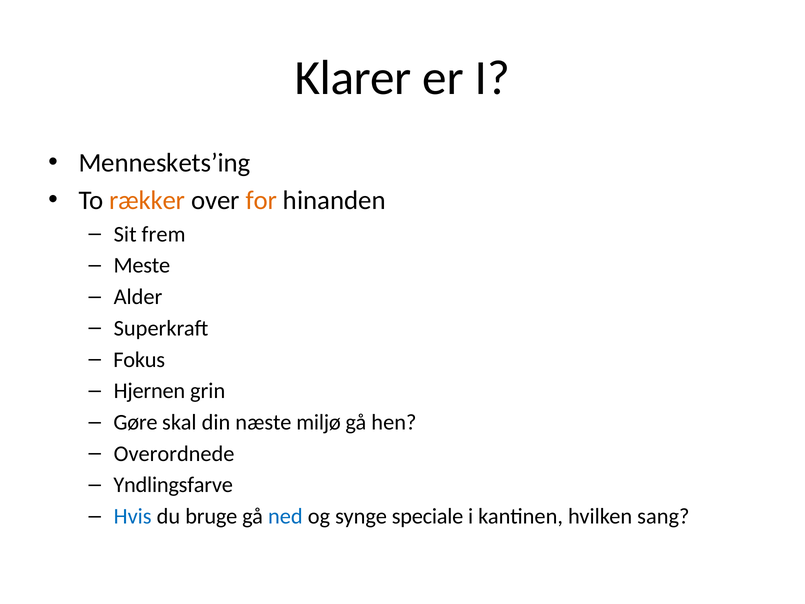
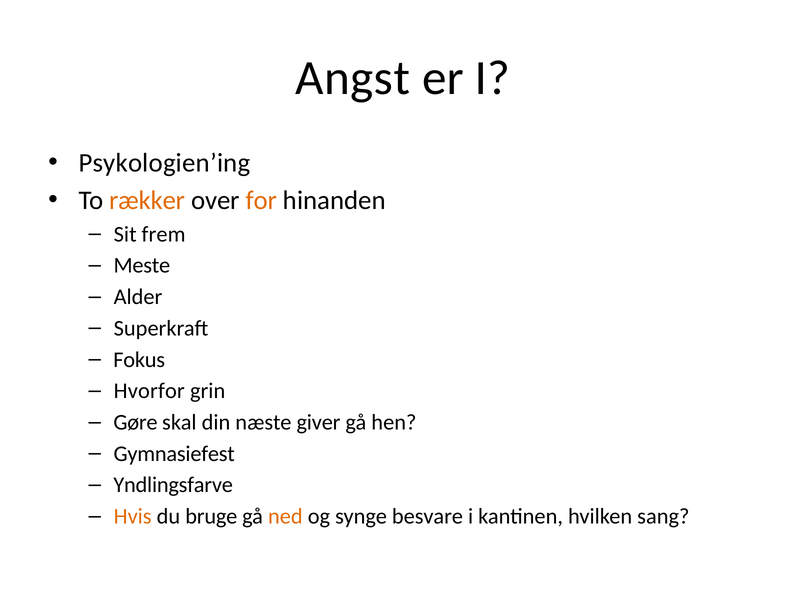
Klarer: Klarer -> Angst
Menneskets’ing: Menneskets’ing -> Psykologien’ing
Hjernen: Hjernen -> Hvorfor
miljø: miljø -> giver
Overordnede: Overordnede -> Gymnasiefest
Hvis colour: blue -> orange
ned colour: blue -> orange
speciale: speciale -> besvare
